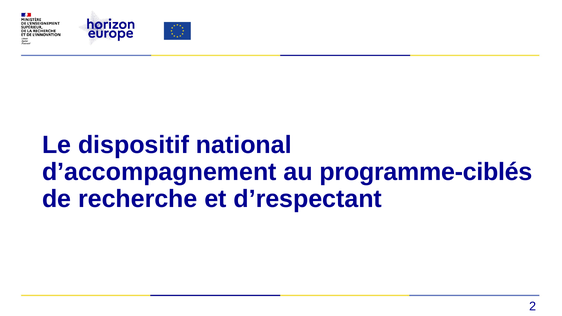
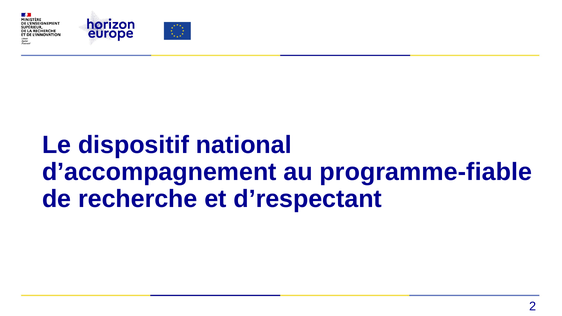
programme-ciblés: programme-ciblés -> programme-fiable
